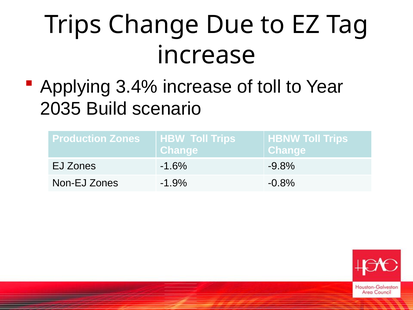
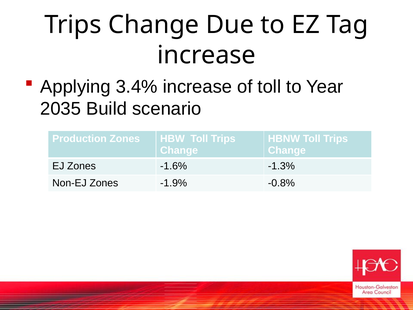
-9.8%: -9.8% -> -1.3%
